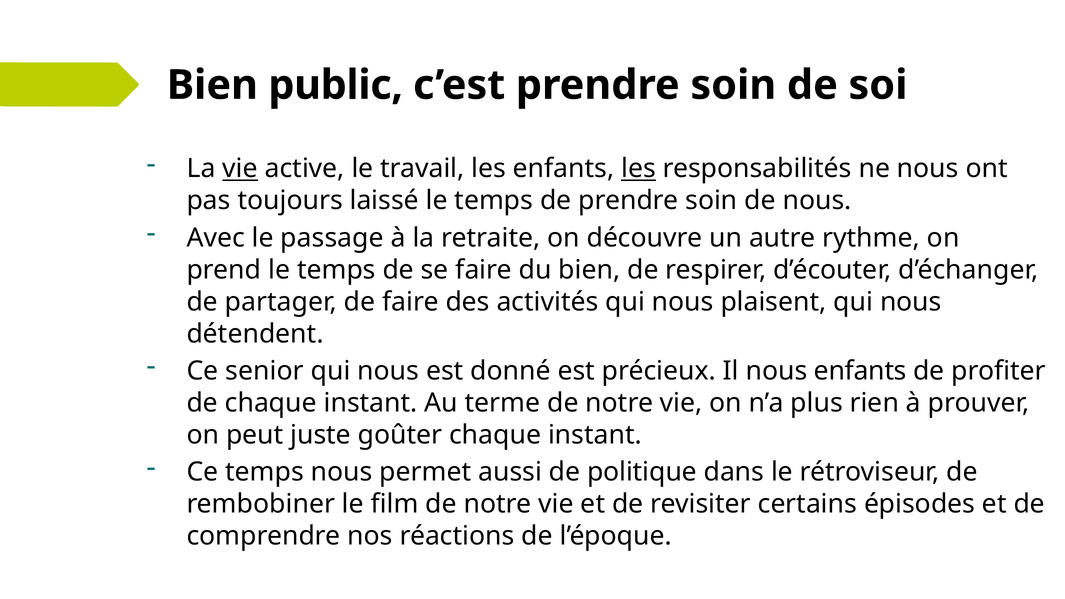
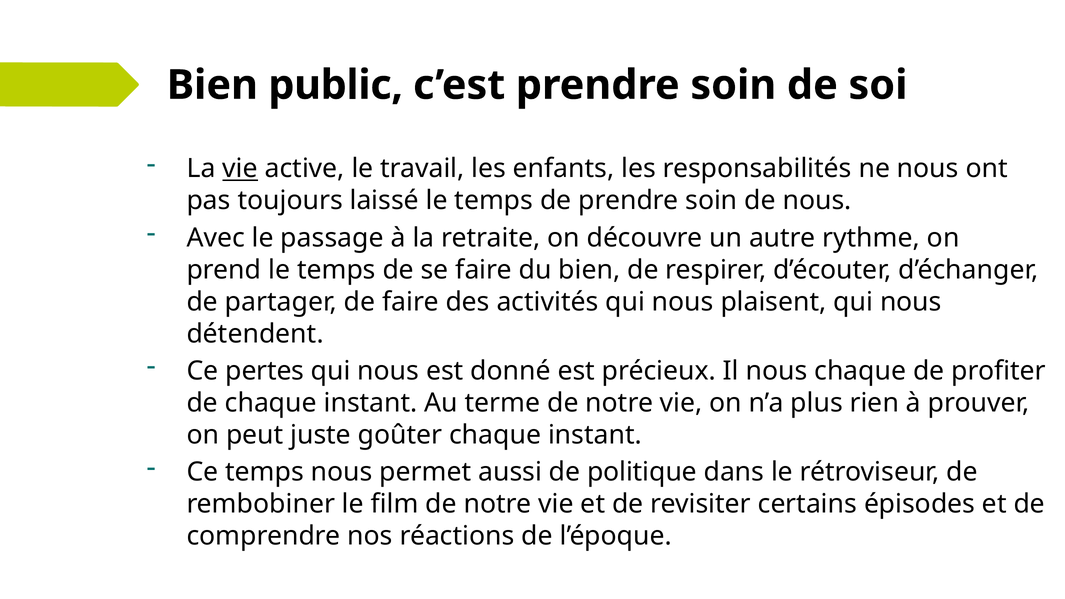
les at (639, 169) underline: present -> none
senior: senior -> pertes
nous enfants: enfants -> chaque
